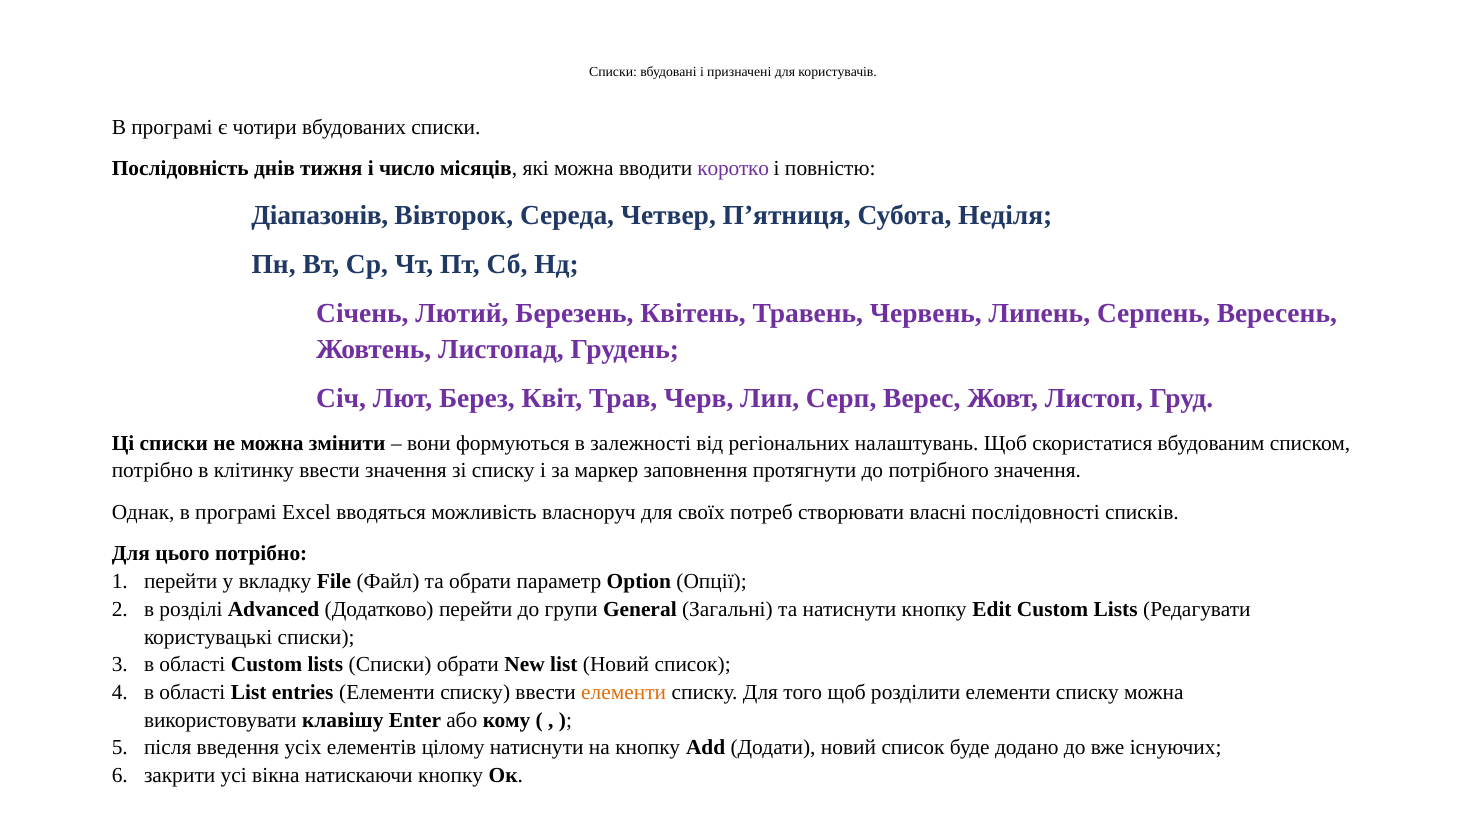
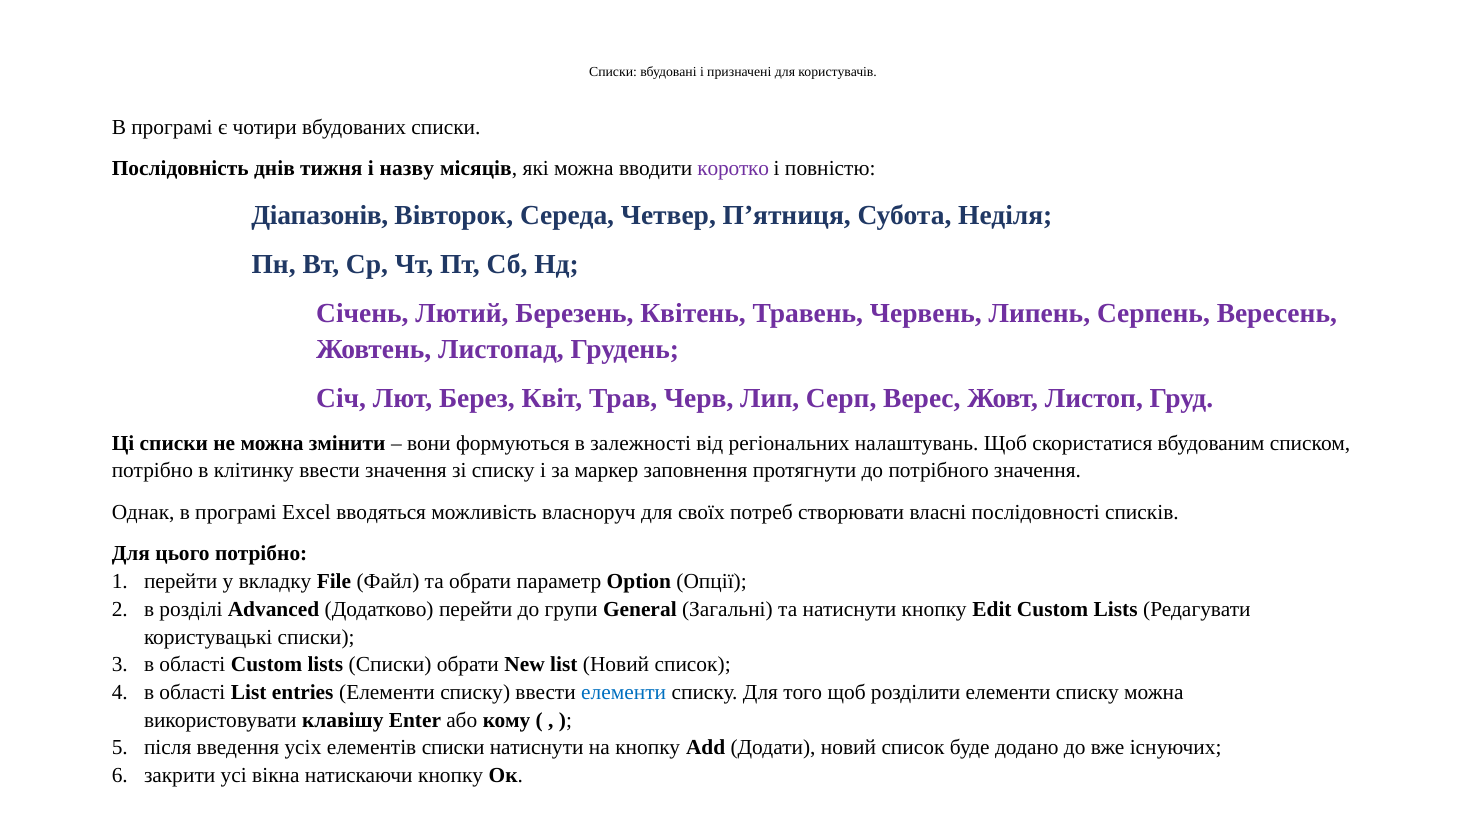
число: число -> назву
елементи at (624, 692) colour: orange -> blue
елементів цілому: цілому -> списки
